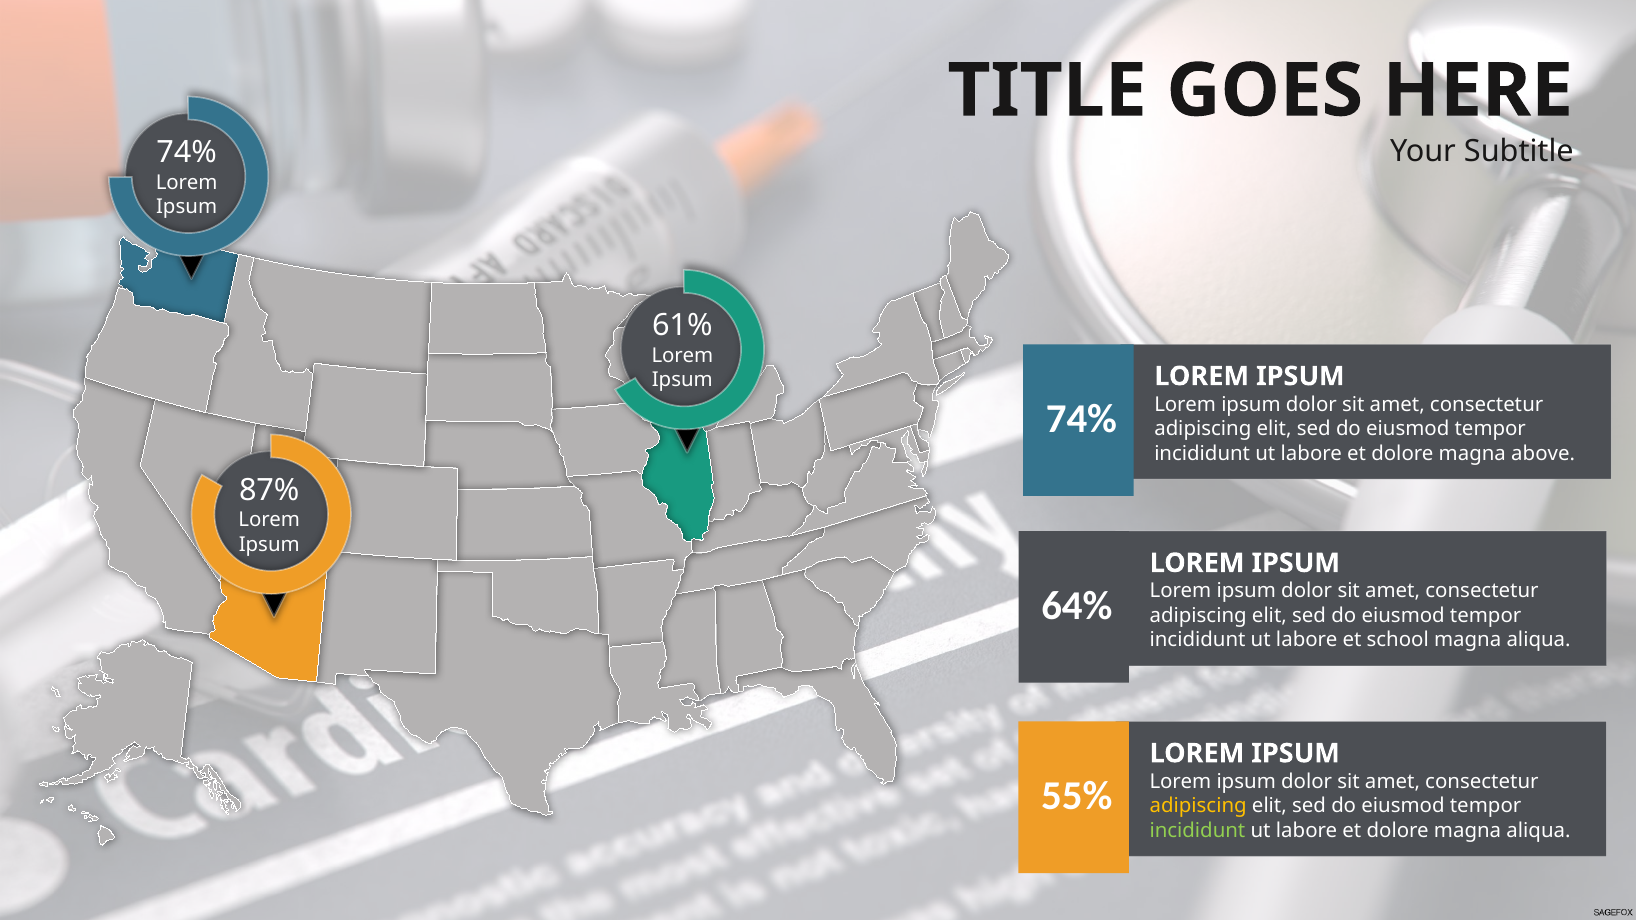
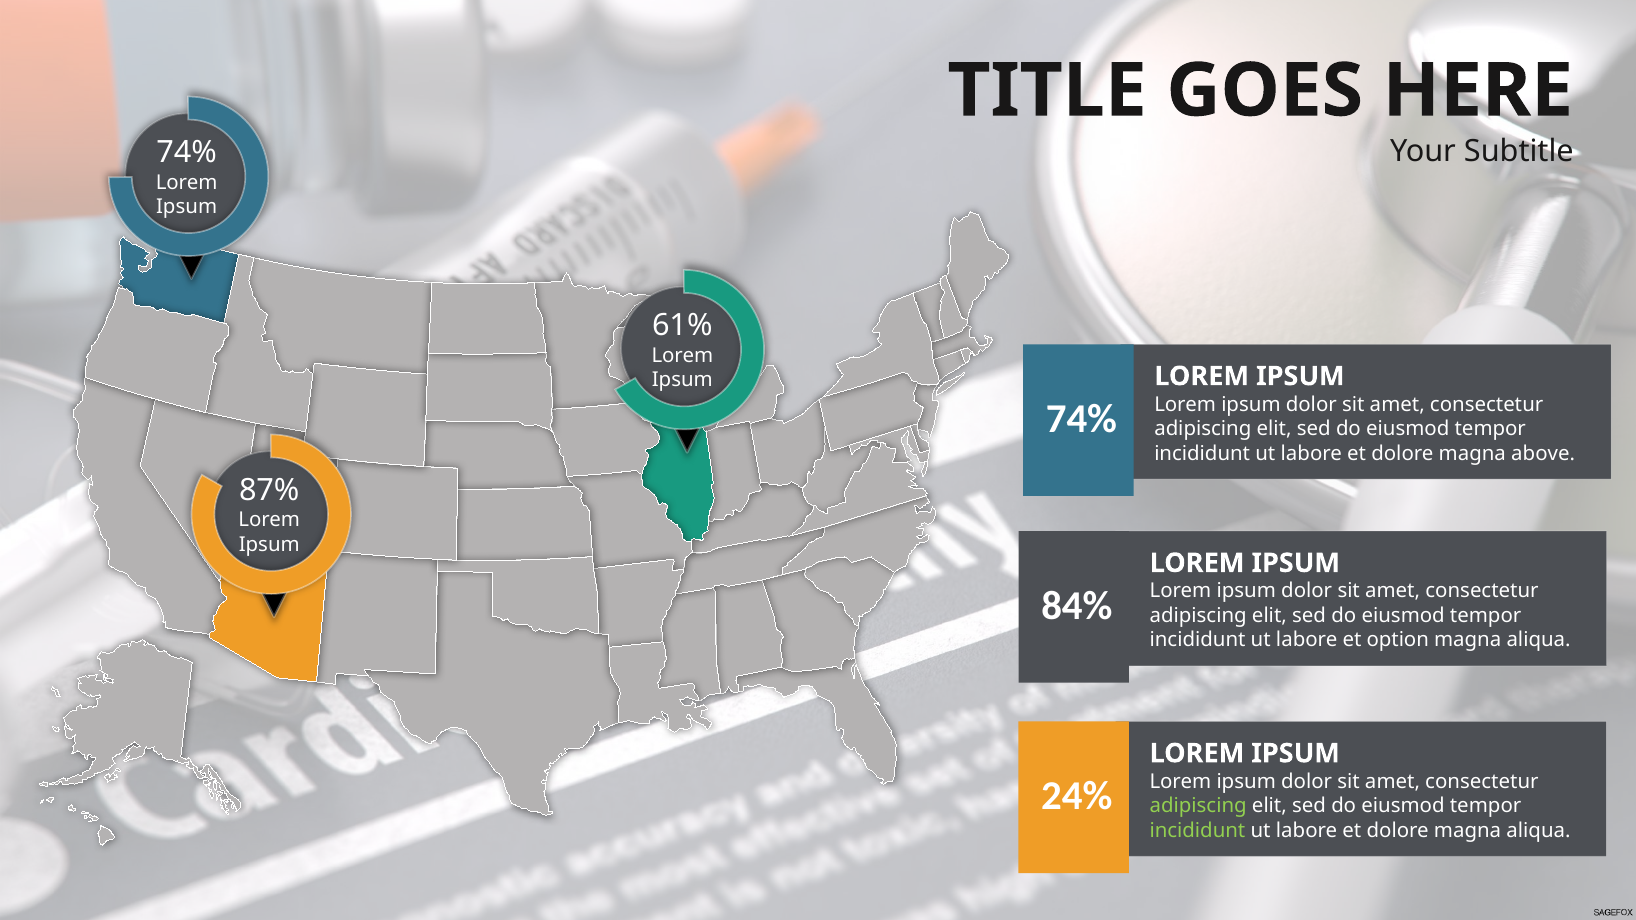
64%: 64% -> 84%
school: school -> option
55%: 55% -> 24%
adipiscing at (1198, 806) colour: yellow -> light green
